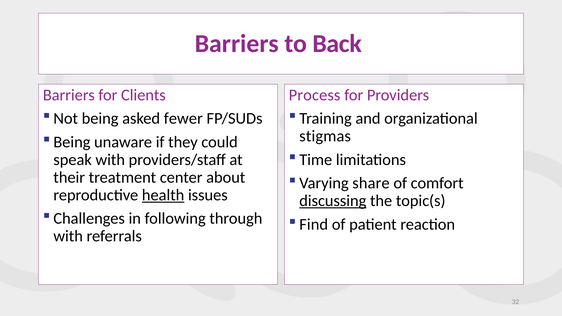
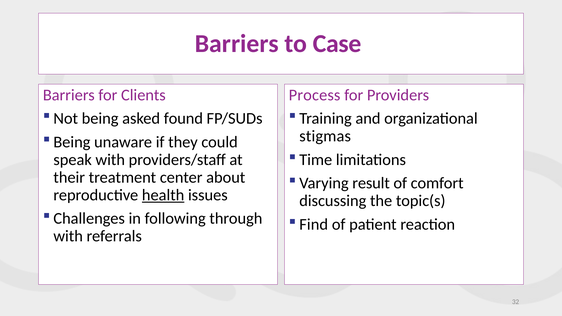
Back: Back -> Case
fewer: fewer -> found
share: share -> result
discussing underline: present -> none
